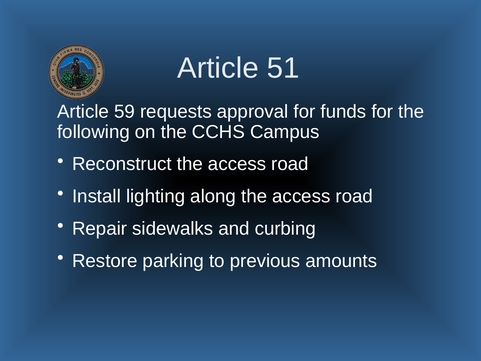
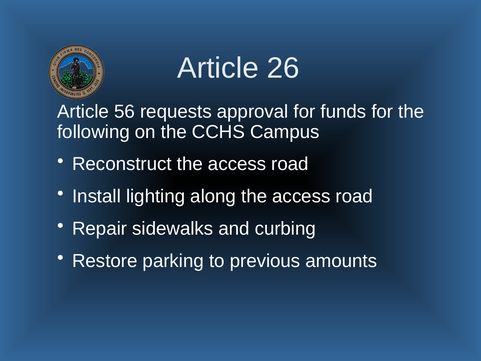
51: 51 -> 26
59: 59 -> 56
